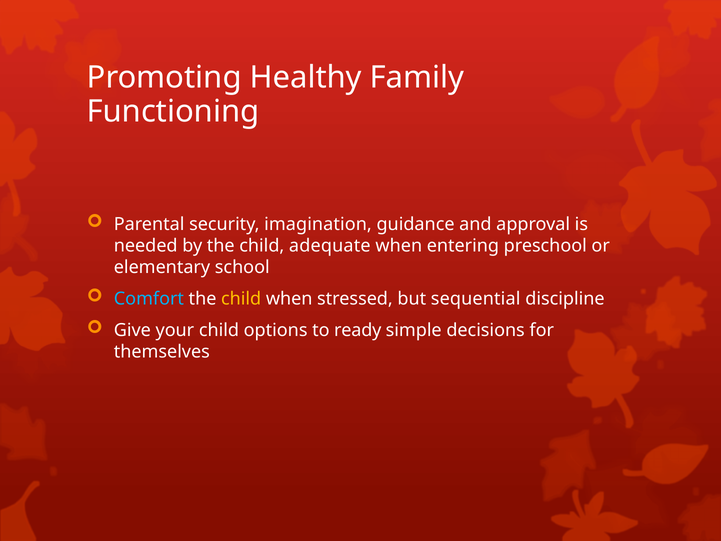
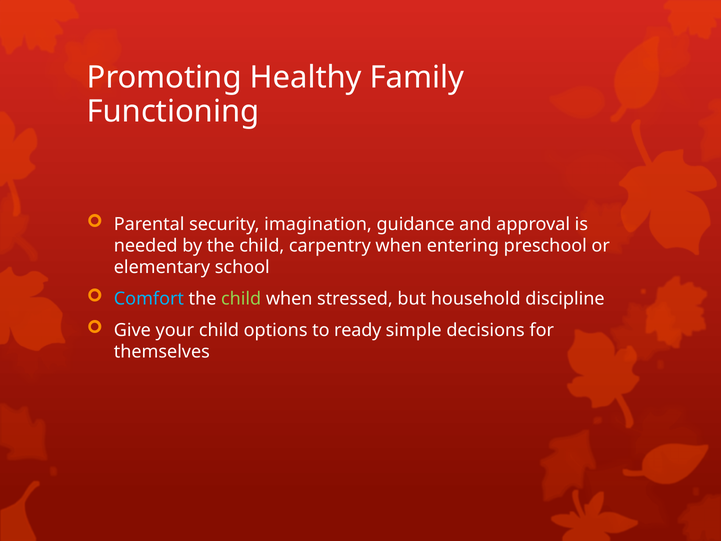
adequate: adequate -> carpentry
child at (241, 299) colour: yellow -> light green
sequential: sequential -> household
